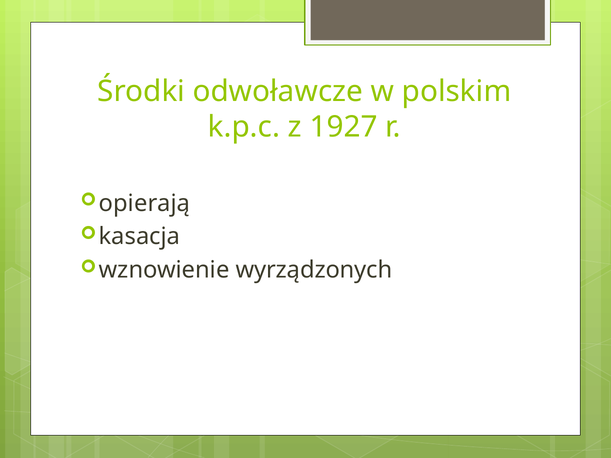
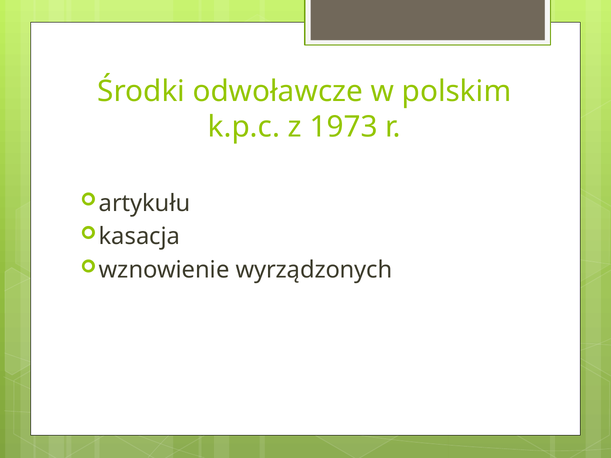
1927: 1927 -> 1973
opierają: opierają -> artykułu
